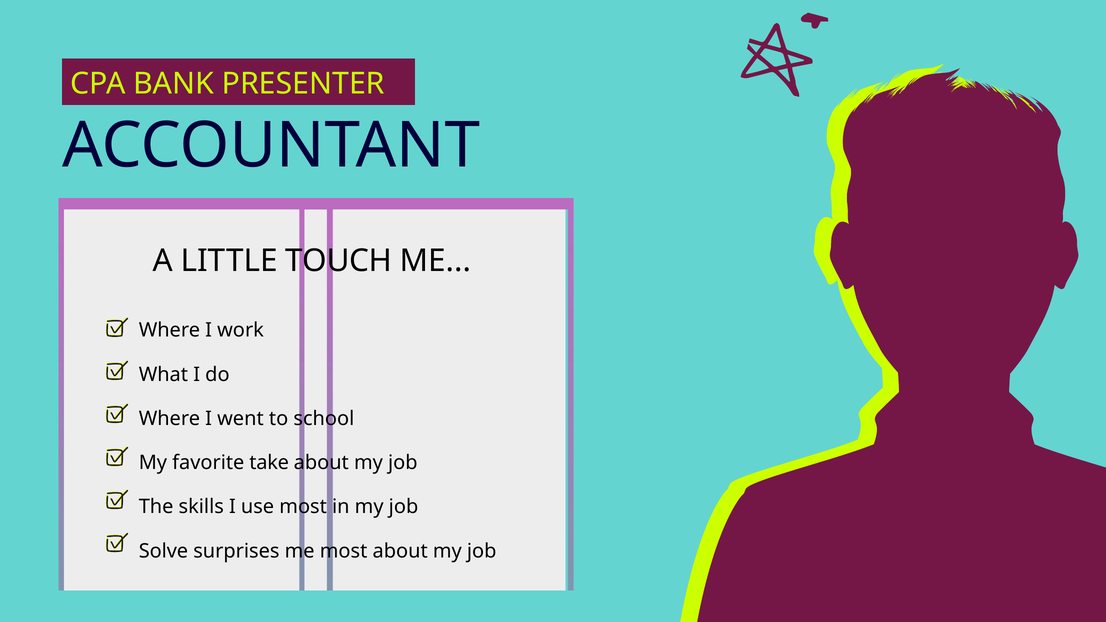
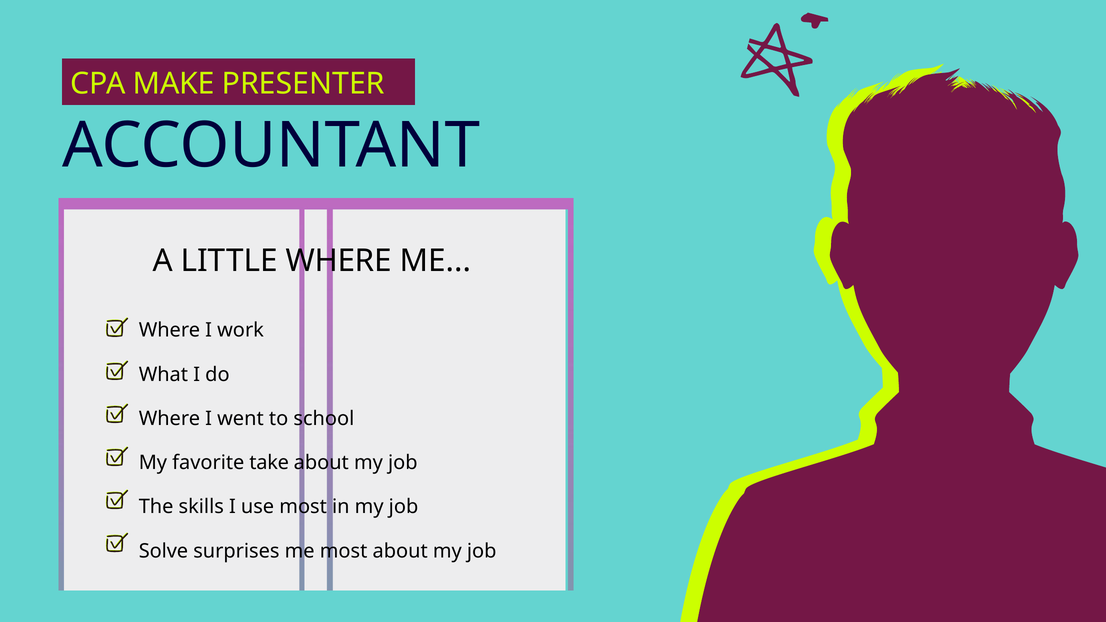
BANK: BANK -> MAKE
LITTLE TOUCH: TOUCH -> WHERE
